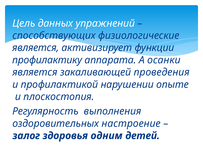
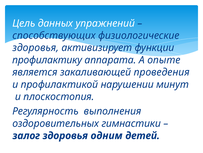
является at (36, 48): является -> здоровья
осанки: осанки -> опыте
опыте: опыте -> минут
настроение: настроение -> гимнастики
